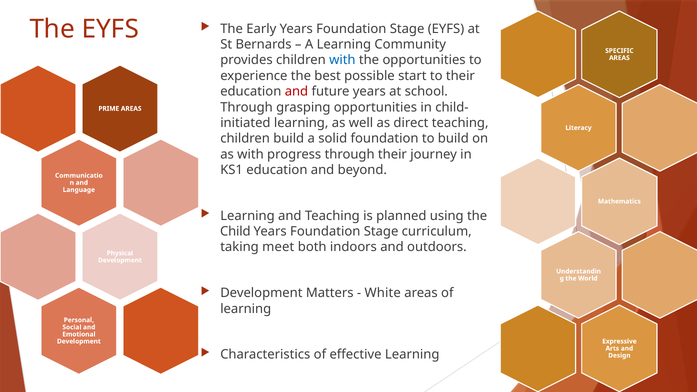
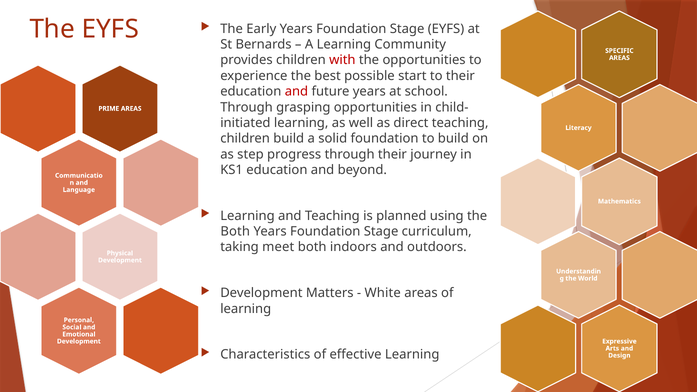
with at (342, 60) colour: blue -> red
as with: with -> step
Child at (235, 232): Child -> Both
